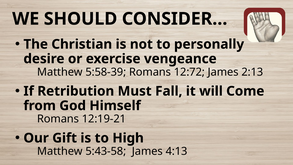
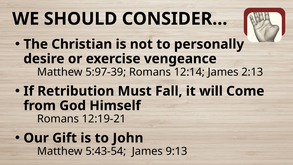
5:58-39: 5:58-39 -> 5:97-39
12:72: 12:72 -> 12:14
High: High -> John
5:43-58: 5:43-58 -> 5:43-54
4:13: 4:13 -> 9:13
